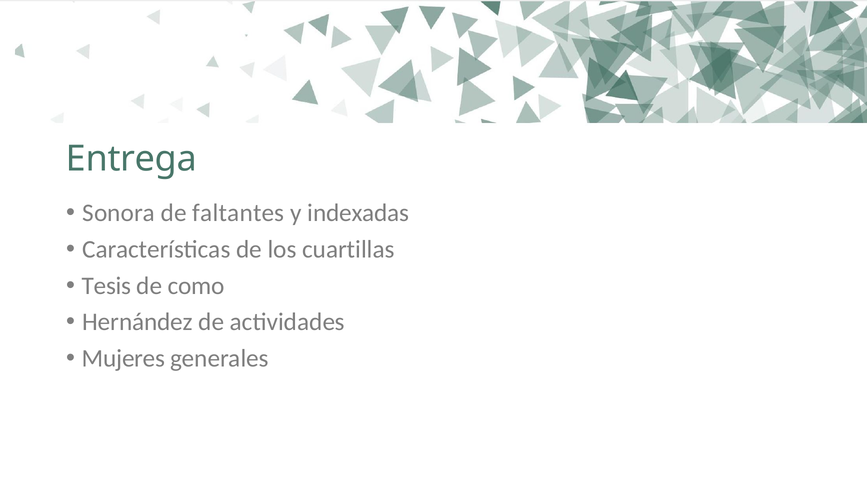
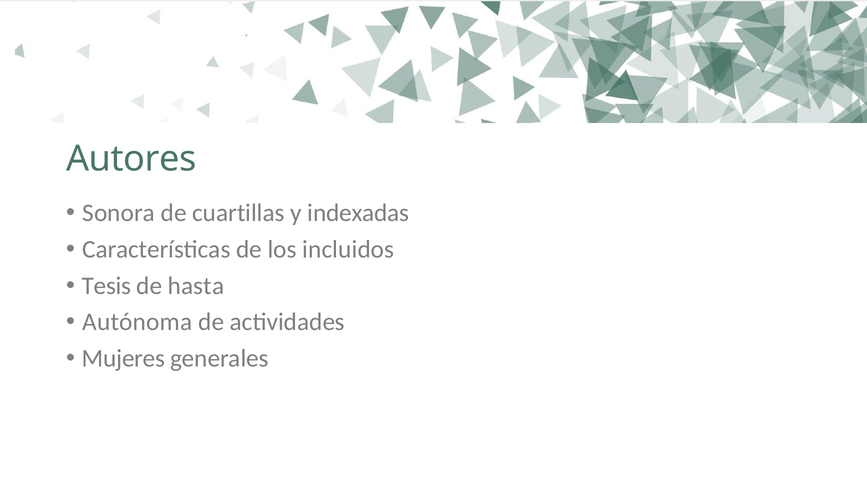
Entrega: Entrega -> Autores
faltantes: faltantes -> cuartillas
cuartillas: cuartillas -> incluidos
como: como -> hasta
Hernández: Hernández -> Autónoma
